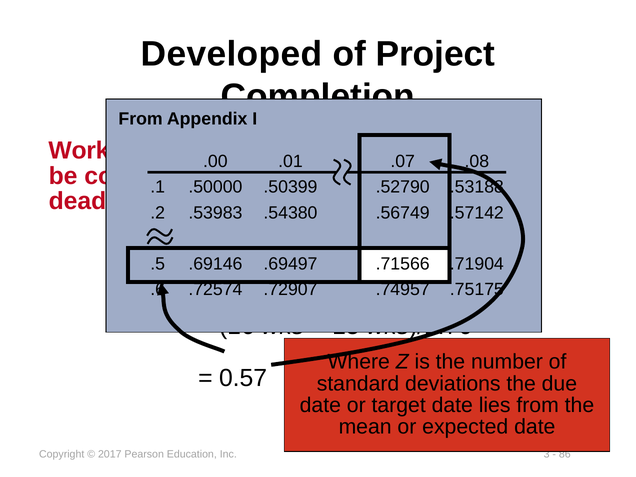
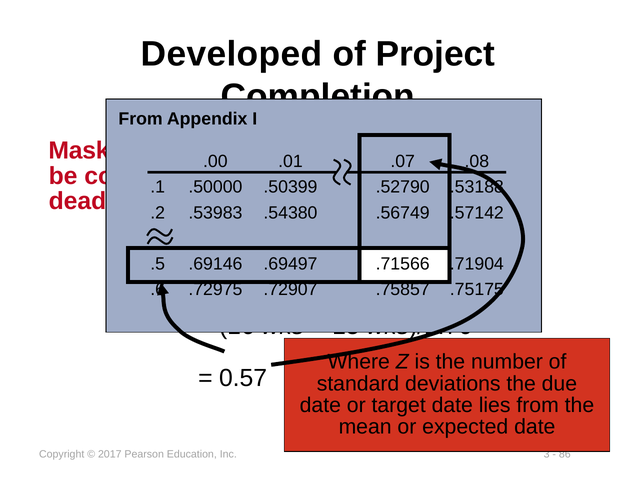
Work: Work -> Mask
.72574: .72574 -> .72975
.74957: .74957 -> .75857
